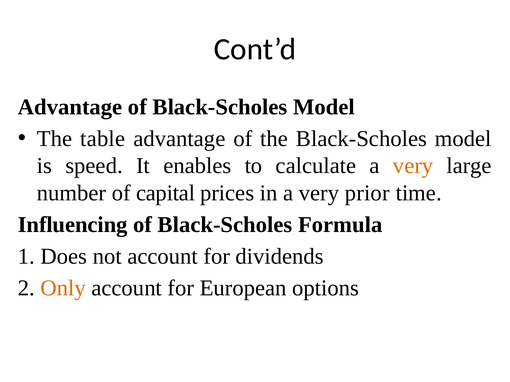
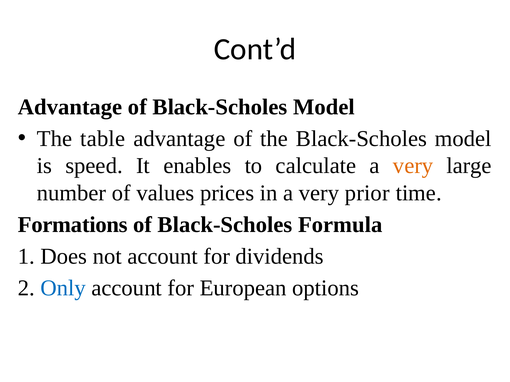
capital: capital -> values
Influencing: Influencing -> Formations
Only colour: orange -> blue
